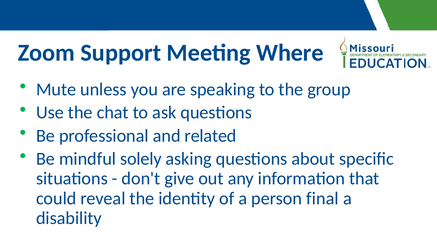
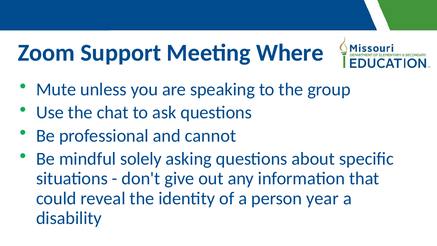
related: related -> cannot
final: final -> year
